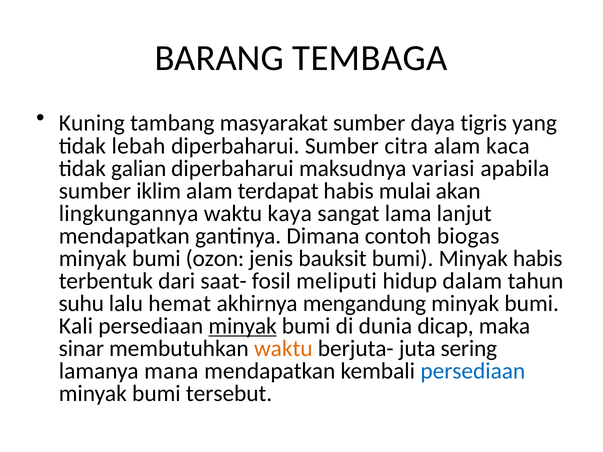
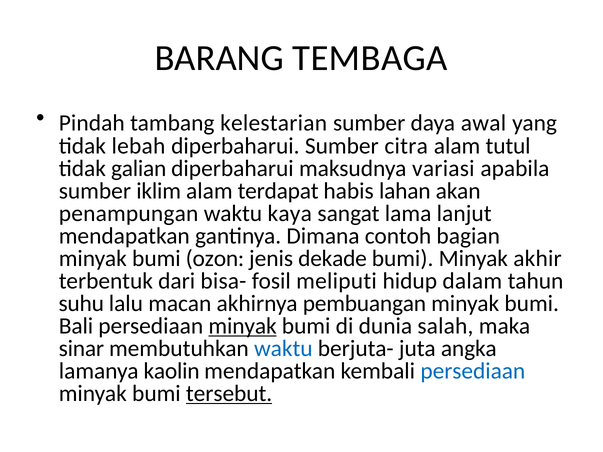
Kuning: Kuning -> Pindah
masyarakat: masyarakat -> kelestarian
tigris: tigris -> awal
kaca: kaca -> tutul
mulai: mulai -> lahan
lingkungannya: lingkungannya -> penampungan
biogas: biogas -> bagian
bauksit: bauksit -> dekade
Minyak habis: habis -> akhir
saat-: saat- -> bisa-
hemat: hemat -> macan
mengandung: mengandung -> pembuangan
Kali: Kali -> Bali
dicap: dicap -> salah
waktu at (283, 349) colour: orange -> blue
sering: sering -> angka
mana: mana -> kaolin
tersebut underline: none -> present
